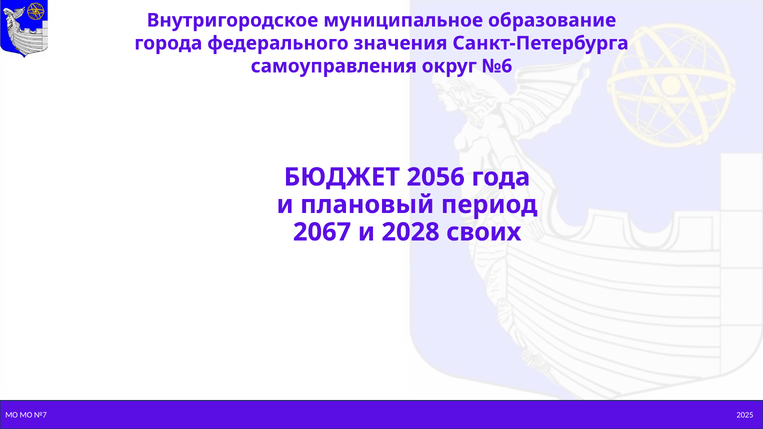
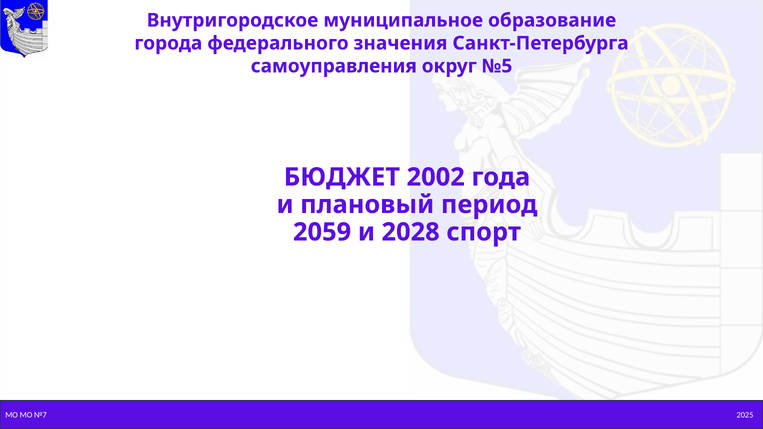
№6: №6 -> №5
2056: 2056 -> 2002
2067: 2067 -> 2059
своих: своих -> спорт
